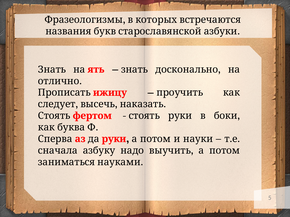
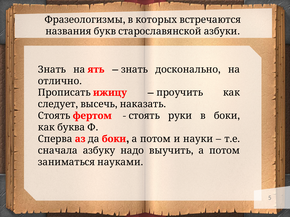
да руки: руки -> боки
